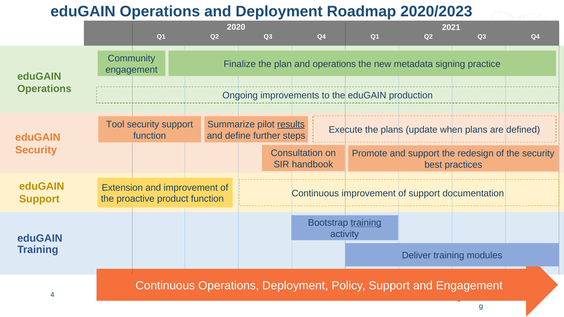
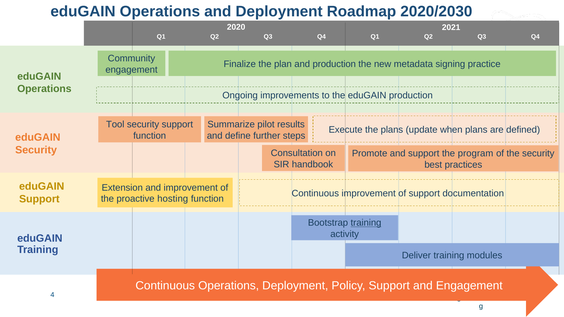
2020/2023: 2020/2023 -> 2020/2030
and operations: operations -> production
results underline: present -> none
redesign: redesign -> program
product: product -> hosting
